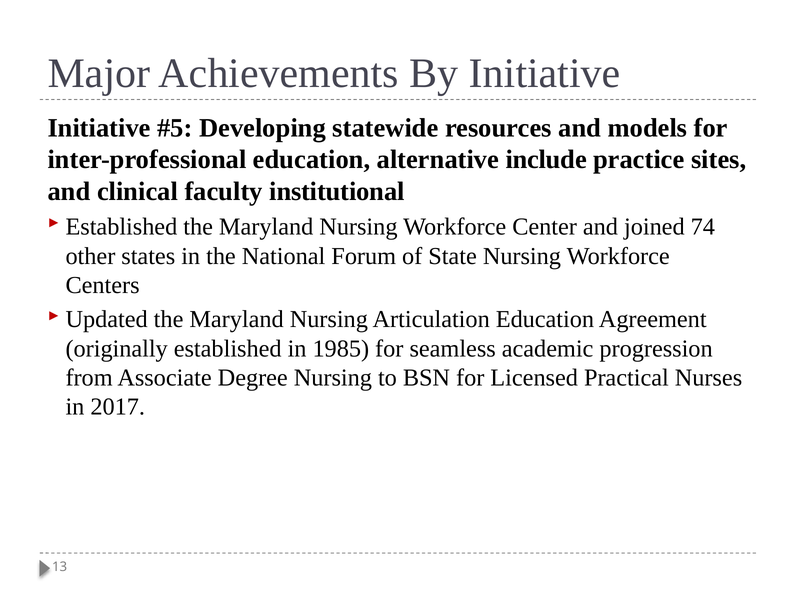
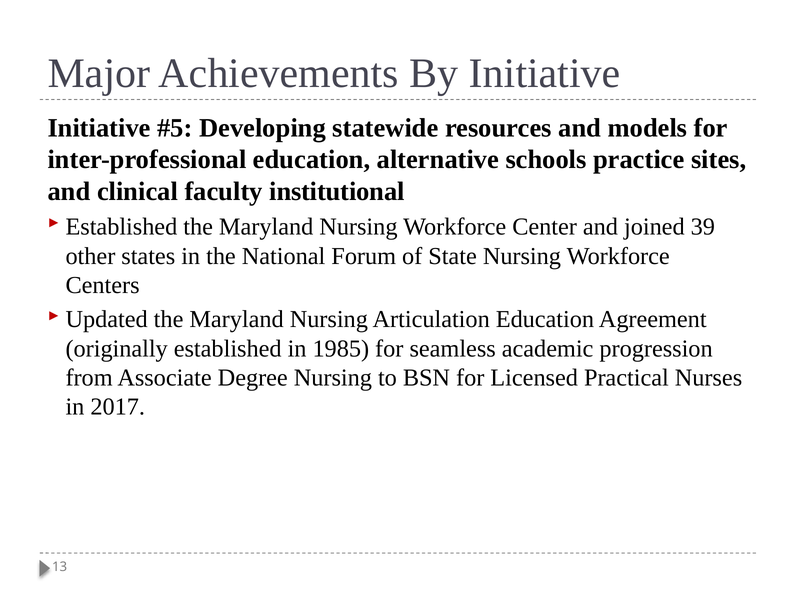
include: include -> schools
74: 74 -> 39
